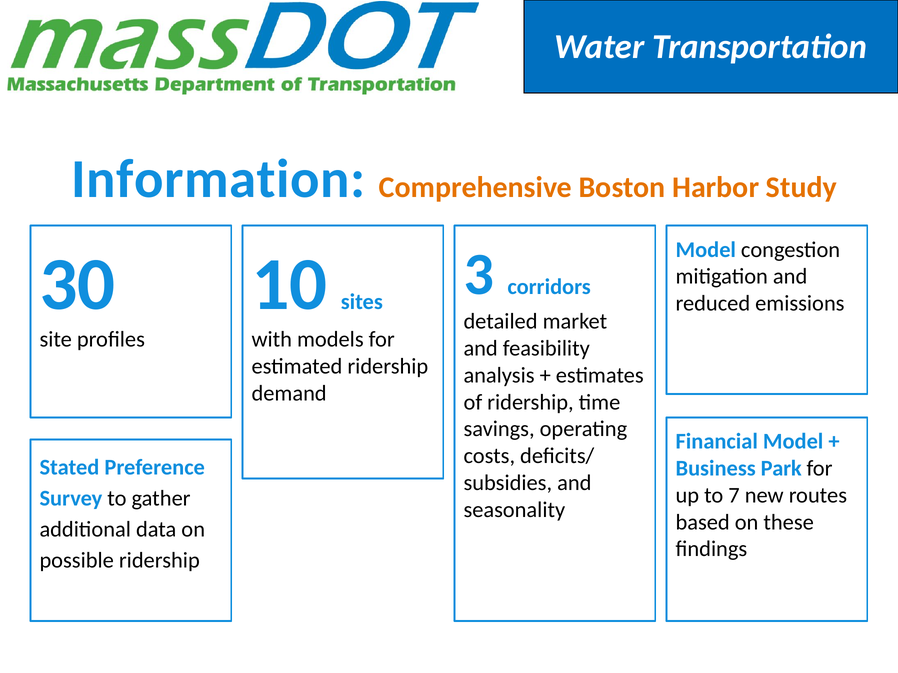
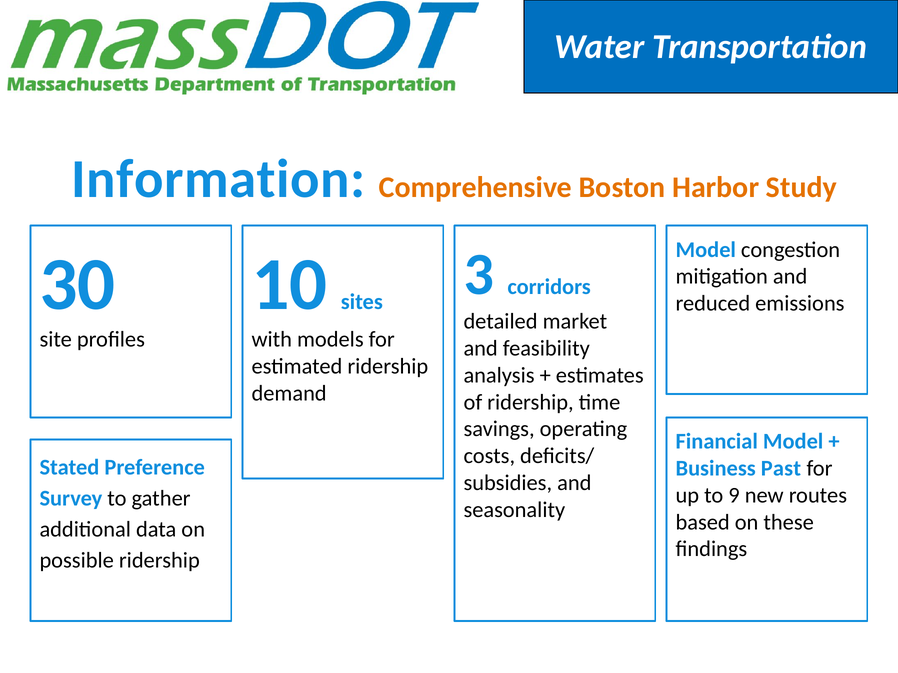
Park: Park -> Past
7: 7 -> 9
